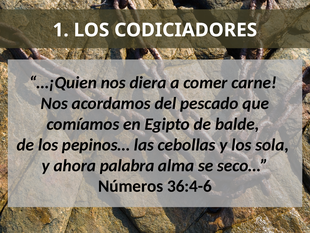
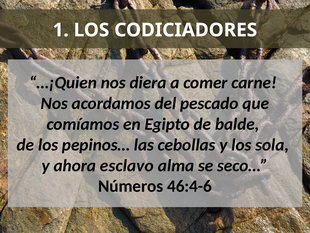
palabra: palabra -> esclavo
36:4-6: 36:4-6 -> 46:4-6
